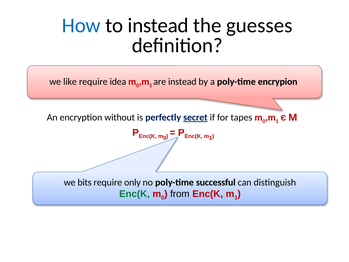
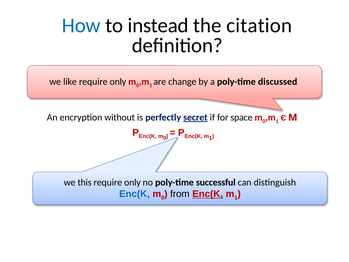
guesses: guesses -> citation
idea at (118, 82): idea -> only
are instead: instead -> change
encrypion: encrypion -> discussed
tapes: tapes -> space
bits: bits -> this
Enc(K at (134, 194) colour: green -> blue
Enc(K at (208, 194) underline: none -> present
